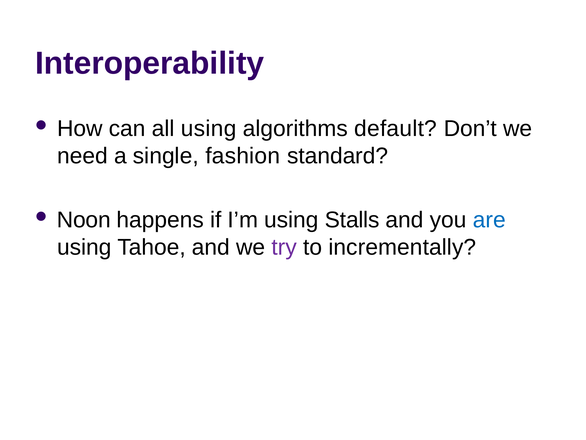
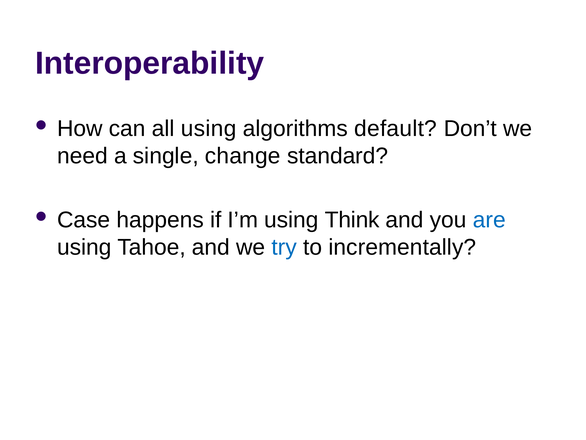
fashion: fashion -> change
Noon: Noon -> Case
Stalls: Stalls -> Think
try colour: purple -> blue
